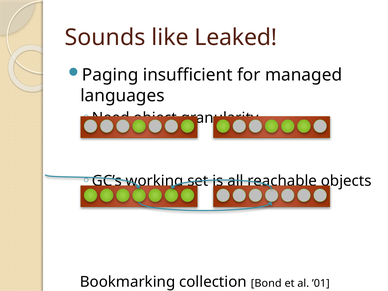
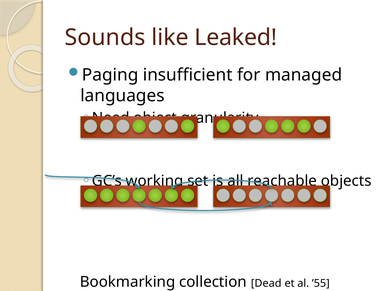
Bond: Bond -> Dead
’01: ’01 -> ’55
